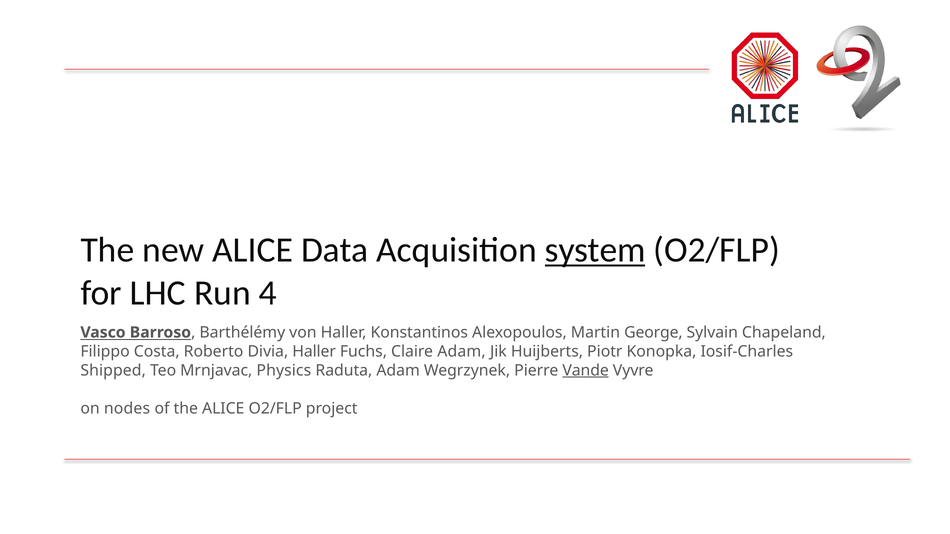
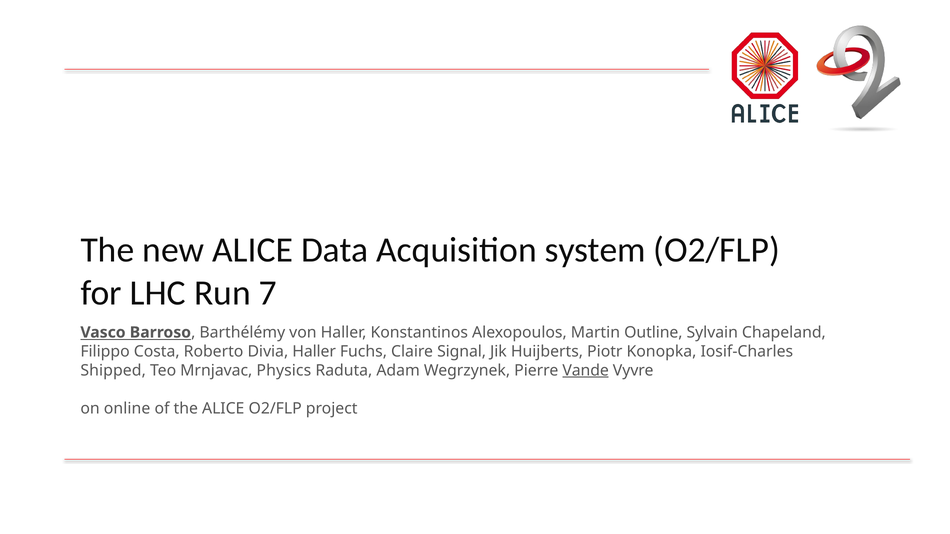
system underline: present -> none
4: 4 -> 7
George: George -> Outline
Claire Adam: Adam -> Signal
nodes: nodes -> online
